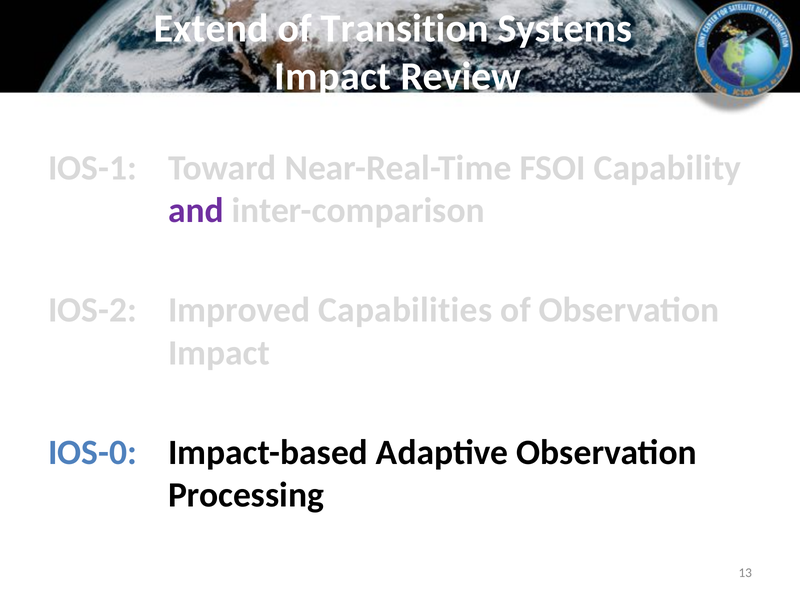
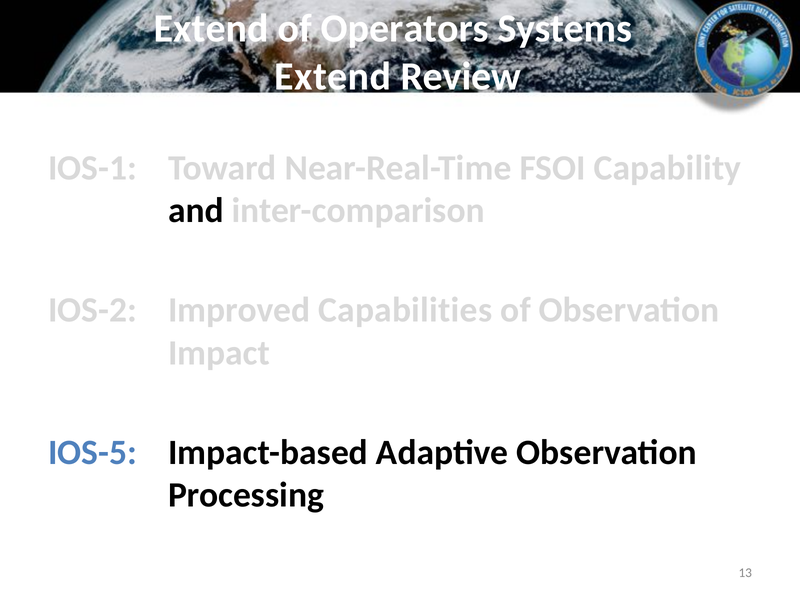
Transition: Transition -> Operators
Impact at (333, 77): Impact -> Extend
and colour: purple -> black
IOS-0: IOS-0 -> IOS-5
